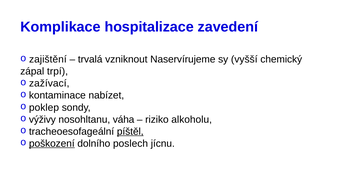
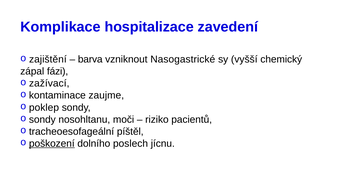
trvalá: trvalá -> barva
Naservírujeme: Naservírujeme -> Nasogastrické
trpí: trpí -> fázi
nabízet: nabízet -> zaujme
výživy at (42, 120): výživy -> sondy
váha: váha -> moči
alkoholu: alkoholu -> pacientů
píštěl underline: present -> none
